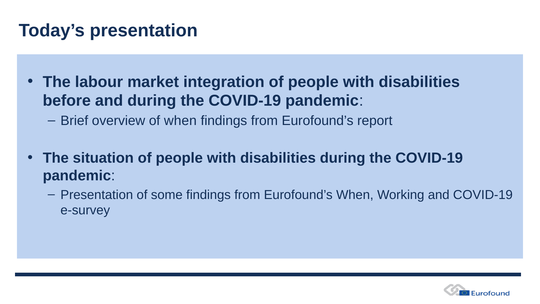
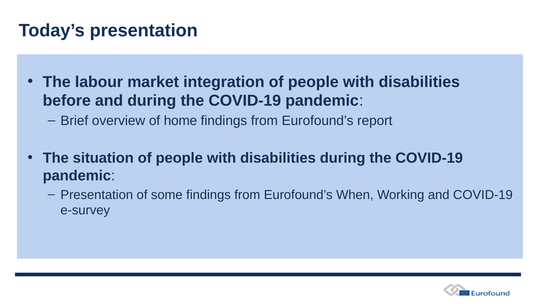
of when: when -> home
